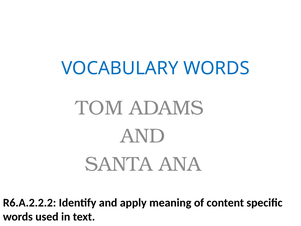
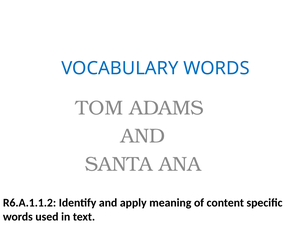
R6.A.2.2.2: R6.A.2.2.2 -> R6.A.1.1.2
